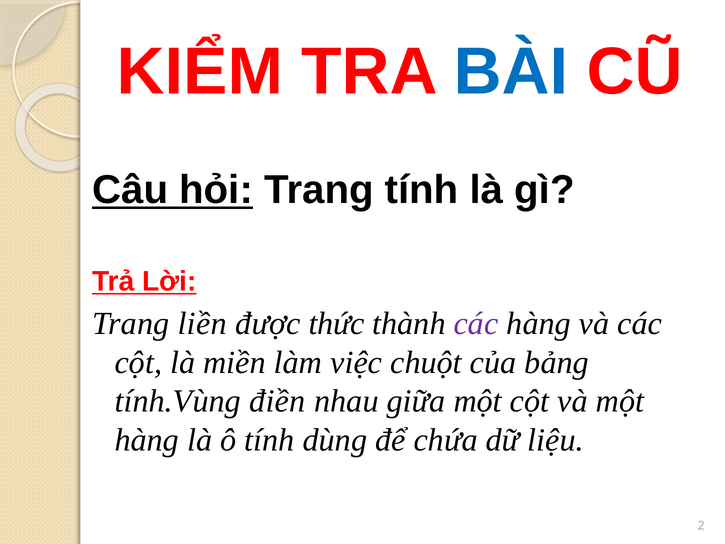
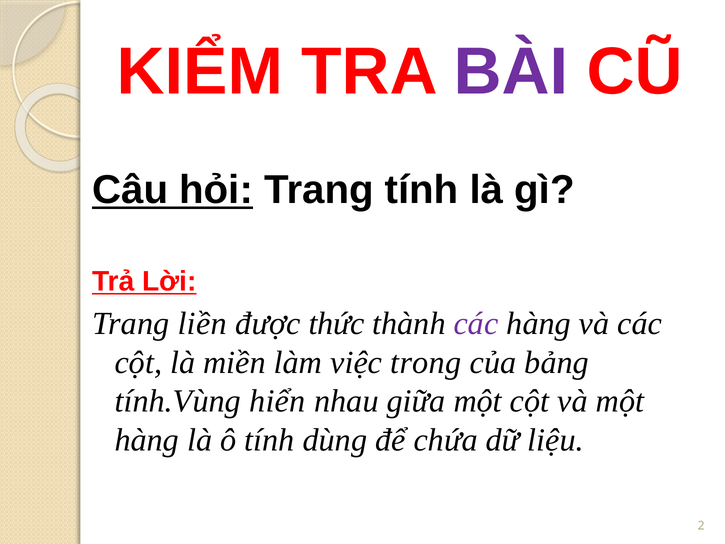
BÀI colour: blue -> purple
chuột: chuột -> trong
điền: điền -> hiển
